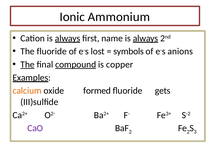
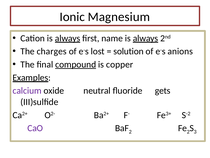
Ammonium: Ammonium -> Magnesium
The fluoride: fluoride -> charges
symbols: symbols -> solution
The at (28, 64) underline: present -> none
calcium colour: orange -> purple
formed: formed -> neutral
